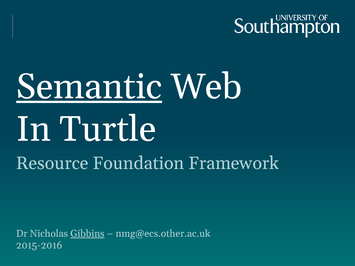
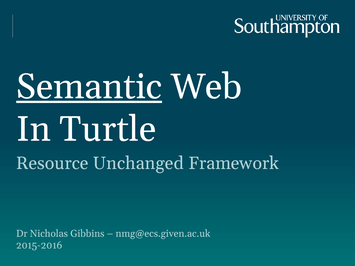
Foundation: Foundation -> Unchanged
Gibbins underline: present -> none
nmg@ecs.other.ac.uk: nmg@ecs.other.ac.uk -> nmg@ecs.given.ac.uk
